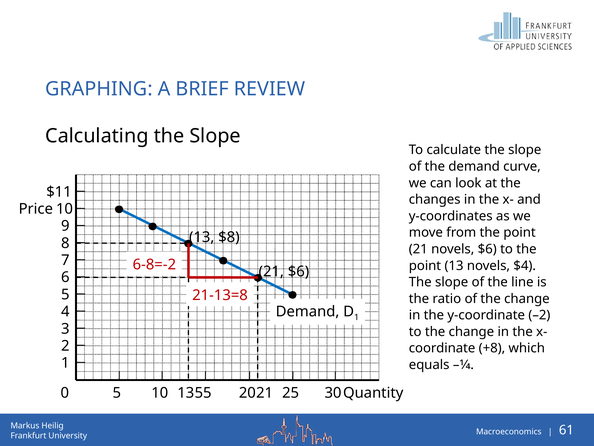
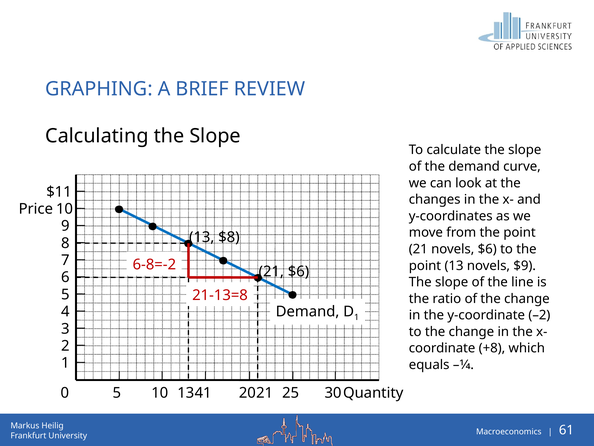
$4: $4 -> $9
55: 55 -> 41
